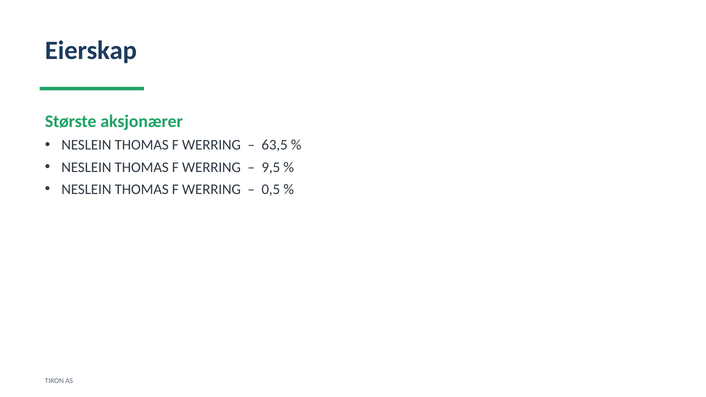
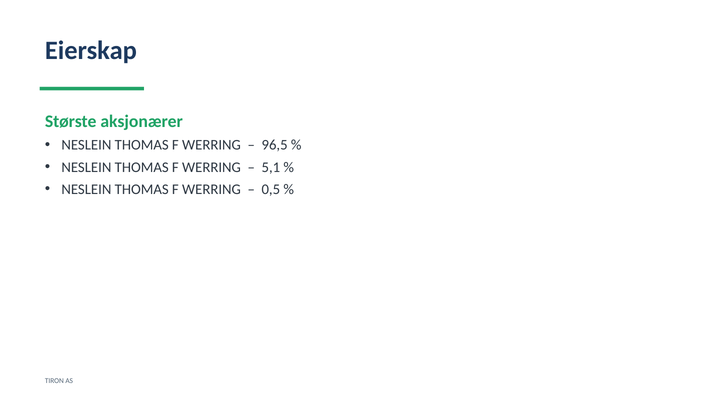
63,5: 63,5 -> 96,5
9,5: 9,5 -> 5,1
